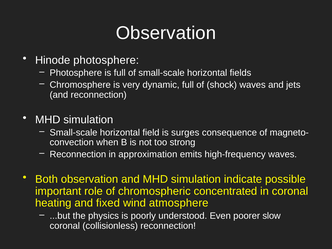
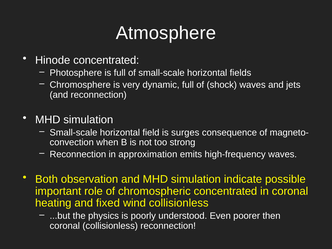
Observation at (166, 33): Observation -> Atmosphere
Hinode photosphere: photosphere -> concentrated
wind atmosphere: atmosphere -> collisionless
slow: slow -> then
